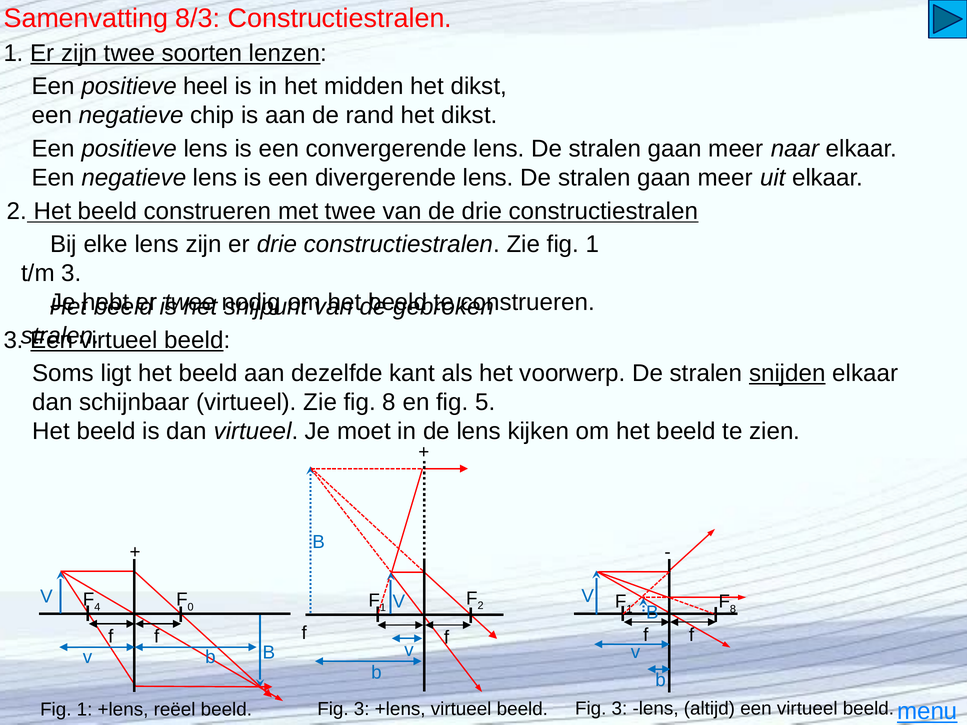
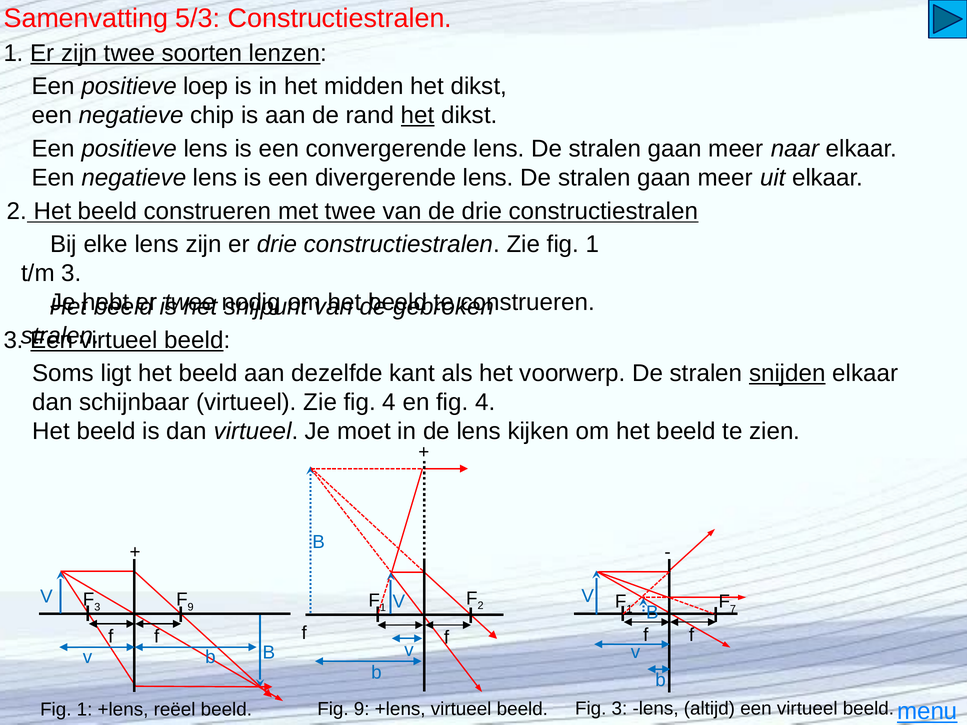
8/3: 8/3 -> 5/3
heel: heel -> loep
het at (418, 115) underline: none -> present
Zie fig 8: 8 -> 4
en fig 5: 5 -> 4
F 4: 4 -> 3
F 0: 0 -> 9
F 8: 8 -> 7
3 at (362, 710): 3 -> 9
